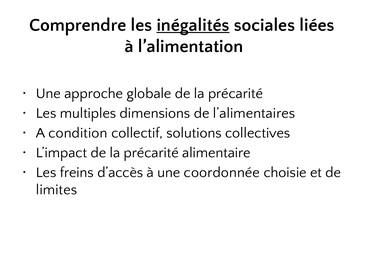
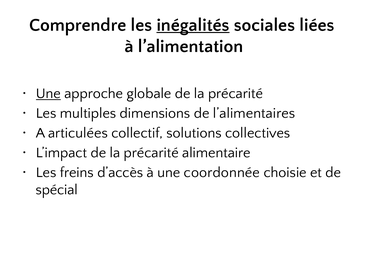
Une at (48, 94) underline: none -> present
condition: condition -> articulées
limites: limites -> spécial
